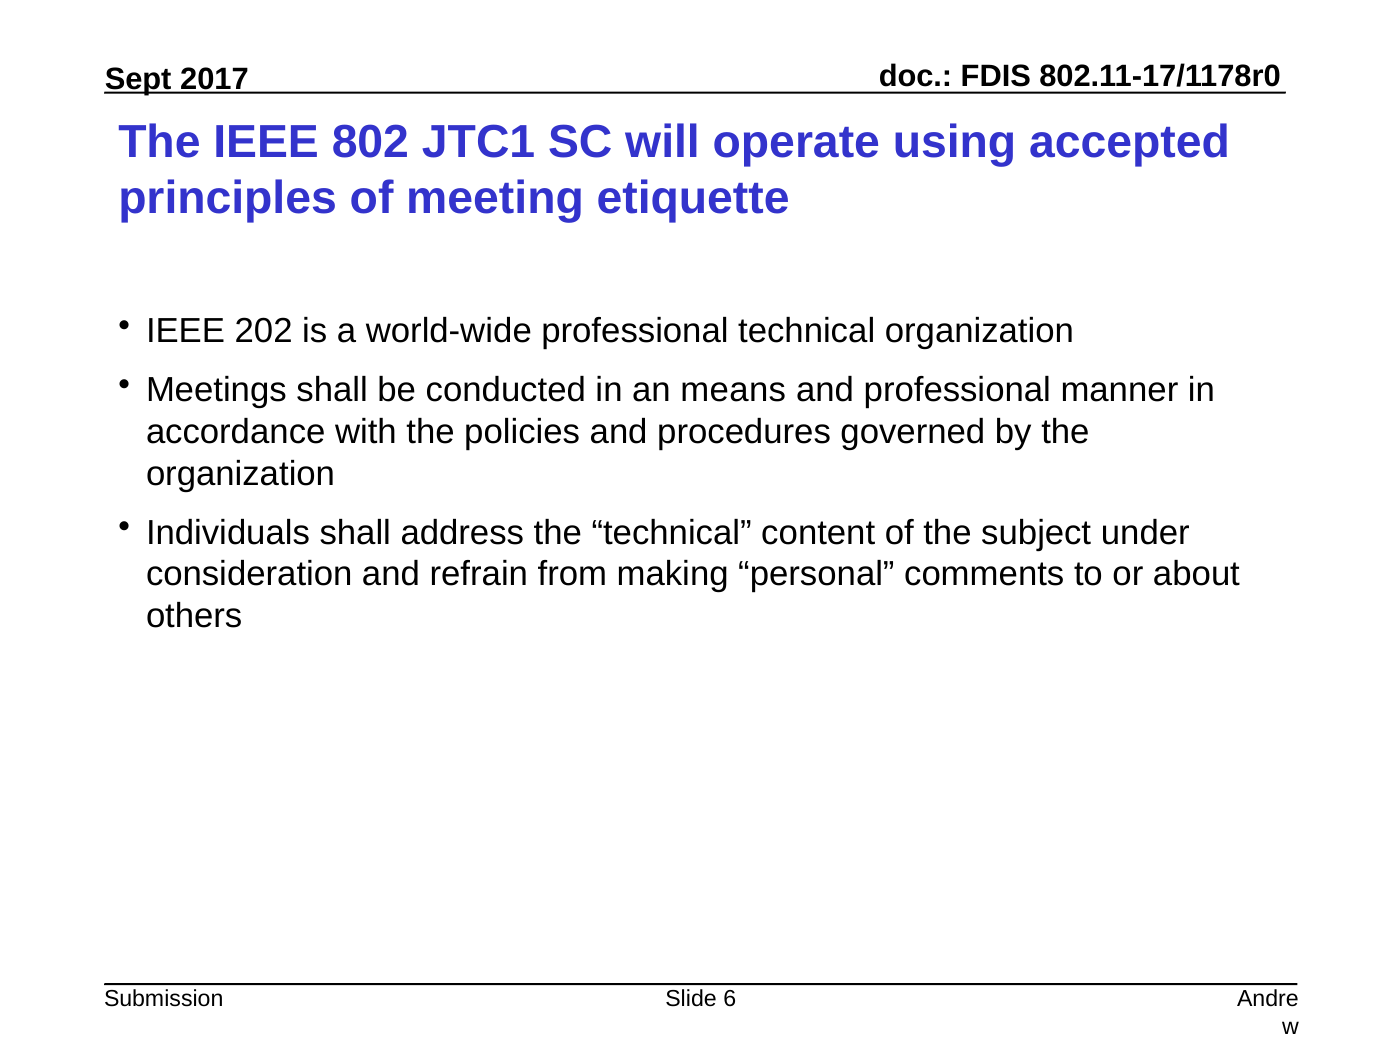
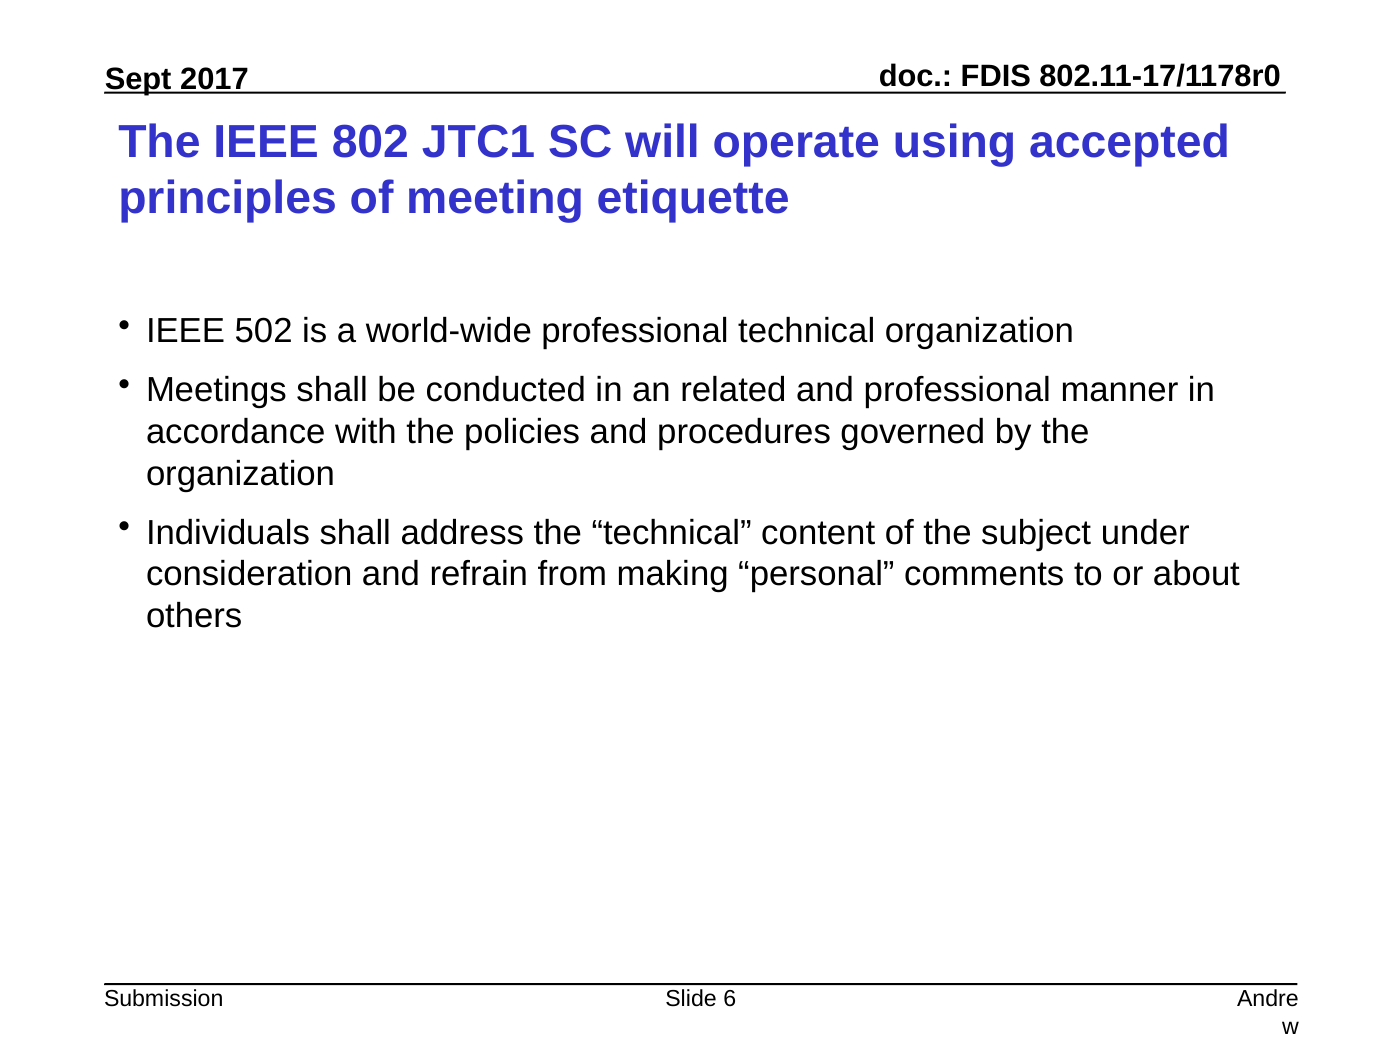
202: 202 -> 502
means: means -> related
